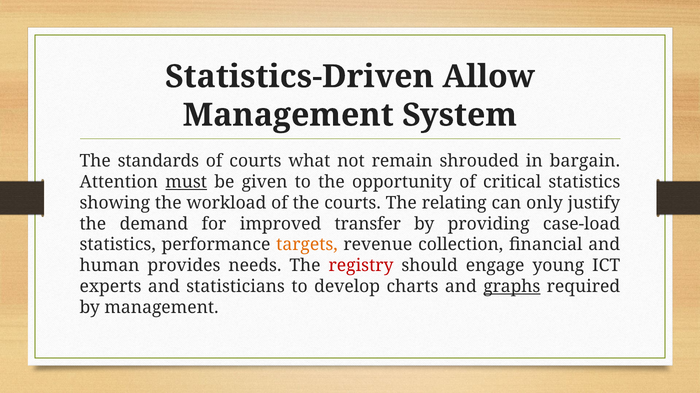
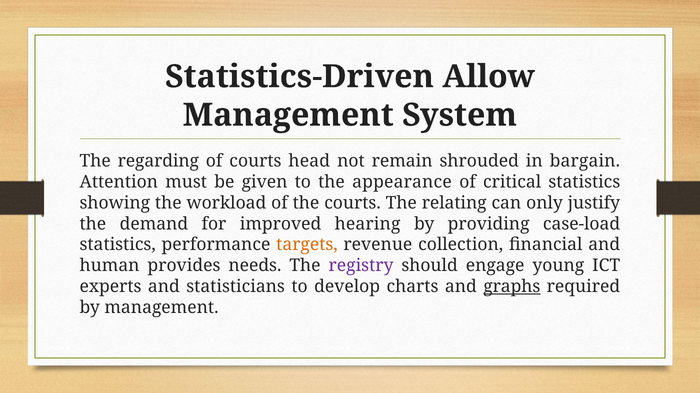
standards: standards -> regarding
what: what -> head
must underline: present -> none
opportunity: opportunity -> appearance
transfer: transfer -> hearing
registry colour: red -> purple
